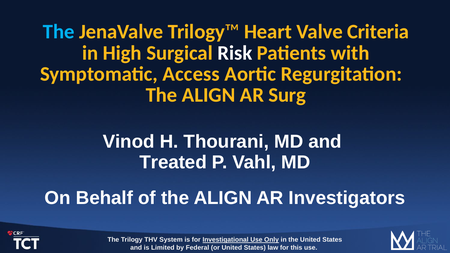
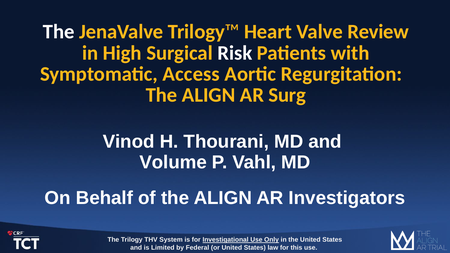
The at (59, 32) colour: light blue -> white
Criteria: Criteria -> Review
Treated: Treated -> Volume
